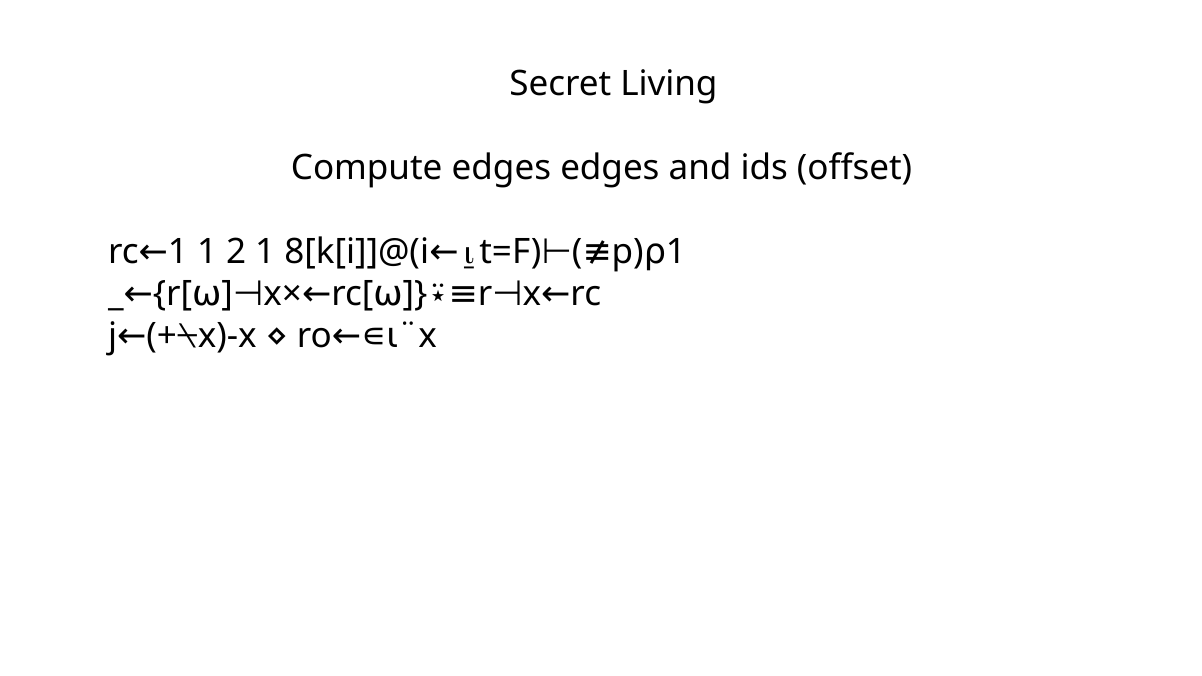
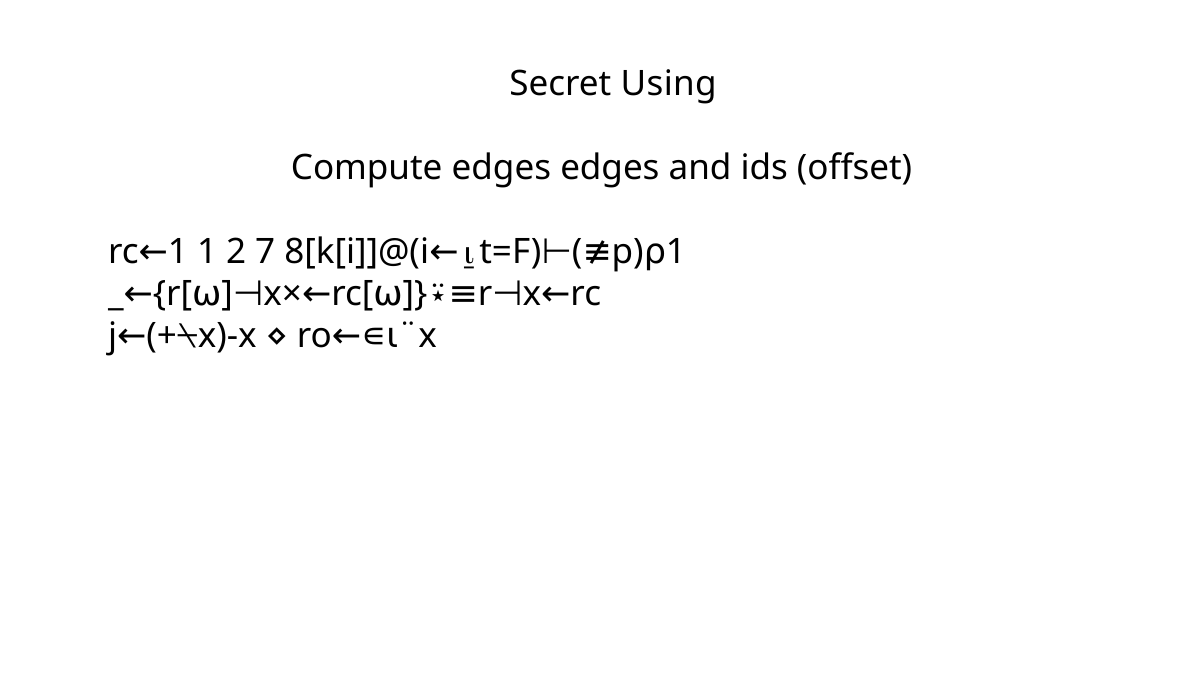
Living: Living -> Using
2 1: 1 -> 7
